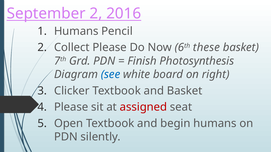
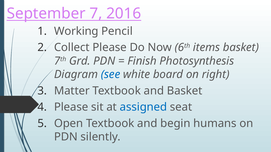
September 2: 2 -> 7
1 Humans: Humans -> Working
these: these -> items
Clicker: Clicker -> Matter
assigned colour: red -> blue
